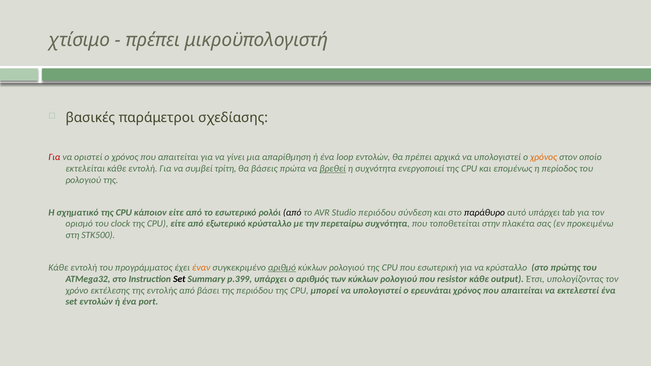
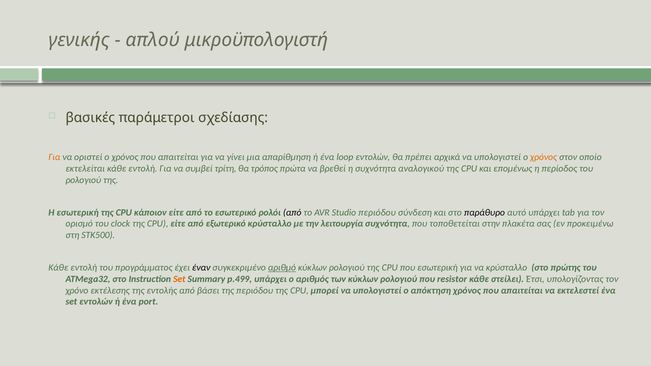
χτίσιμο: χτίσιμο -> γενικής
πρέπει at (153, 40): πρέπει -> απλού
Για at (54, 157) colour: red -> orange
βάσεις: βάσεις -> τρόπος
βρεθεί underline: present -> none
ενεργοποιεί: ενεργοποιεί -> αναλογικού
Η σχηματικό: σχηματικό -> εσωτερική
περεταίρω: περεταίρω -> λειτουργία
έναν colour: orange -> black
Set at (179, 279) colour: black -> orange
p.399: p.399 -> p.499
output: output -> στείλει
ερευνάται: ερευνάται -> απόκτηση
